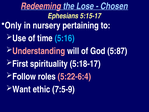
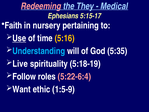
Lose: Lose -> They
Chosen: Chosen -> Medical
Only: Only -> Faith
Use underline: none -> present
5:16 colour: light blue -> yellow
Understanding colour: pink -> light blue
5:87: 5:87 -> 5:35
First: First -> Live
5:18-17: 5:18-17 -> 5:18-19
7:5-9: 7:5-9 -> 1:5-9
